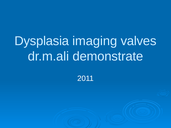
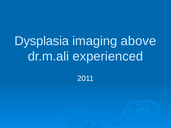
valves: valves -> above
demonstrate: demonstrate -> experienced
